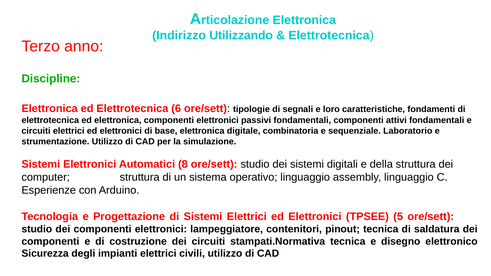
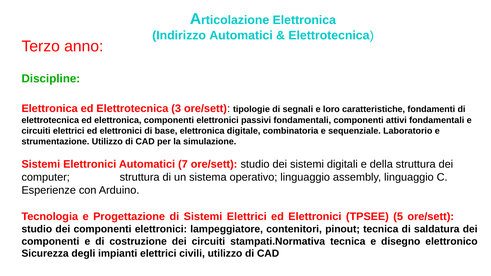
Indirizzo Utilizzando: Utilizzando -> Automatici
6: 6 -> 3
8: 8 -> 7
